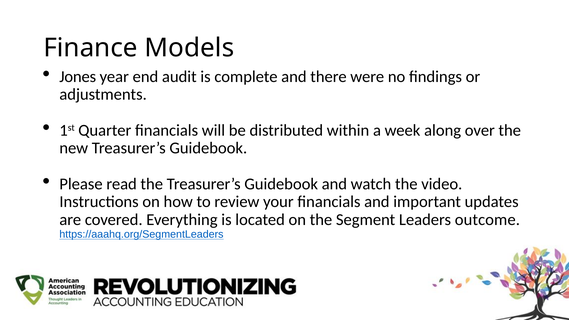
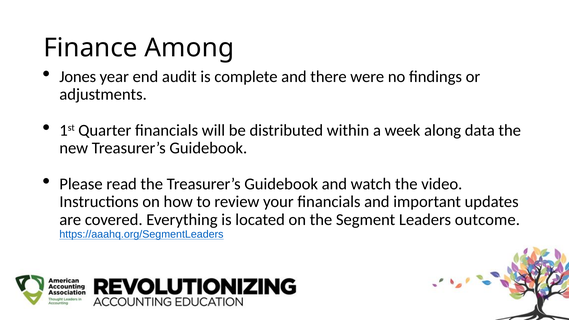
Models: Models -> Among
over: over -> data
